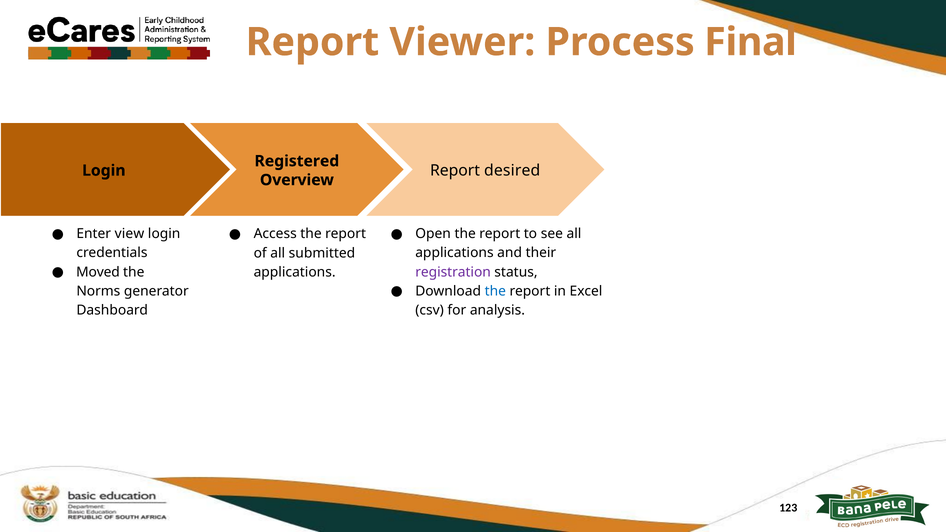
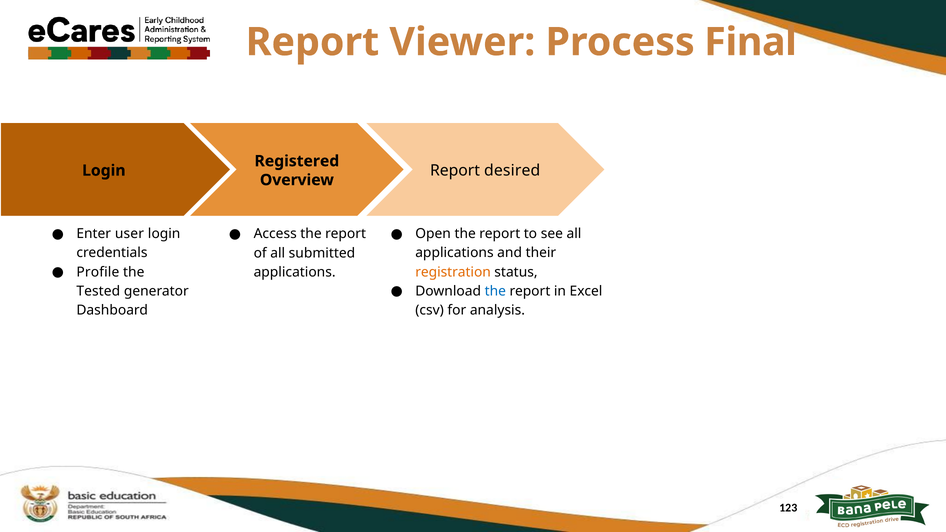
view: view -> user
Moved: Moved -> Profile
registration colour: purple -> orange
Norms: Norms -> Tested
